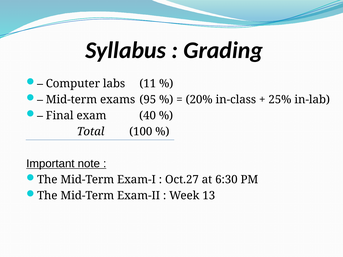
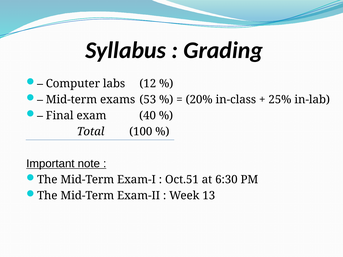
11: 11 -> 12
95: 95 -> 53
Oct.27: Oct.27 -> Oct.51
